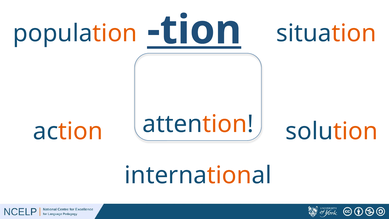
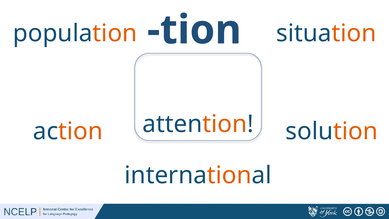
tion underline: present -> none
